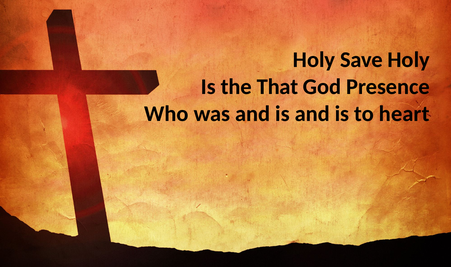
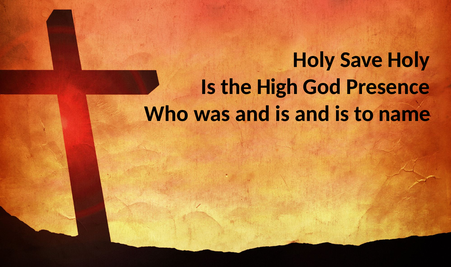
That: That -> High
heart: heart -> name
